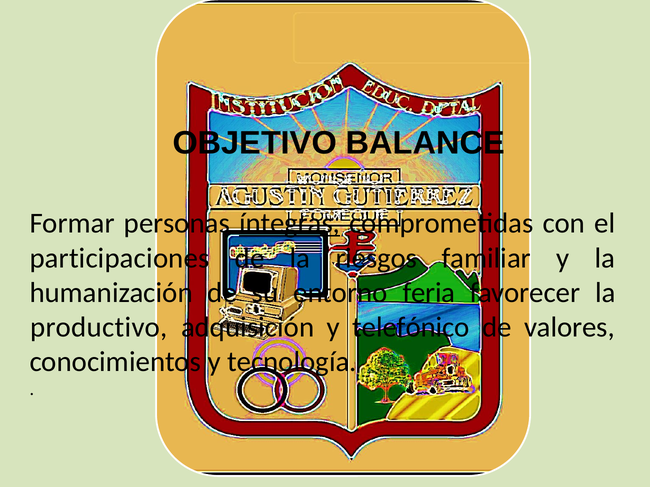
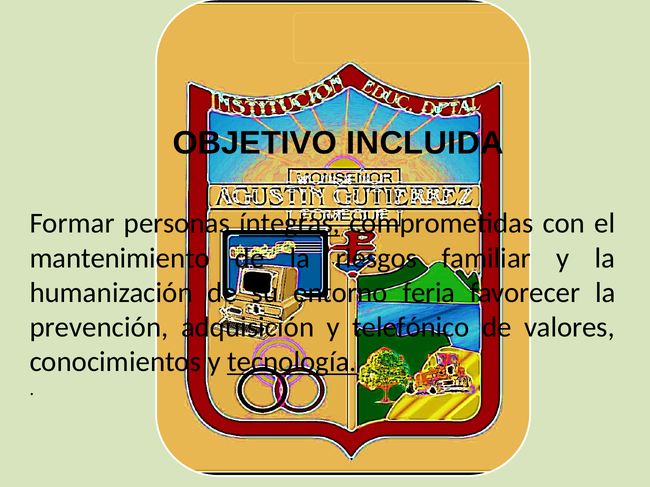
BALANCE: BALANCE -> INCLUIDA
participaciones: participaciones -> mantenimiento
productivo: productivo -> prevención
tecnología underline: none -> present
